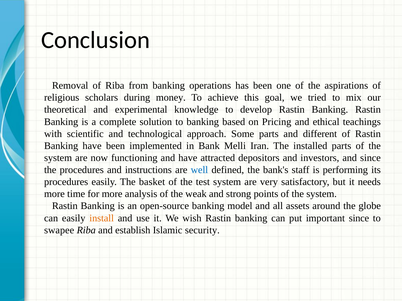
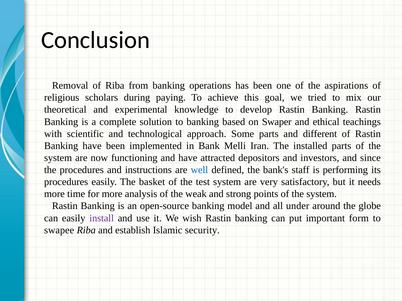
money: money -> paying
Pricing: Pricing -> Swaper
assets: assets -> under
install colour: orange -> purple
important since: since -> form
